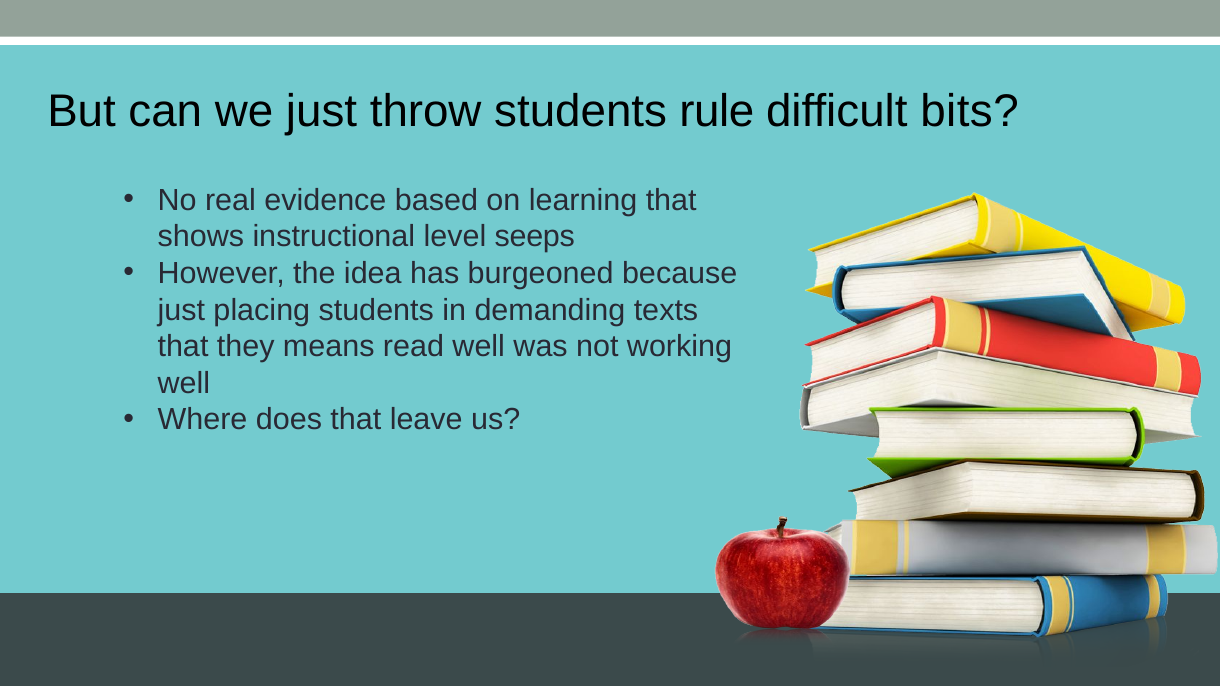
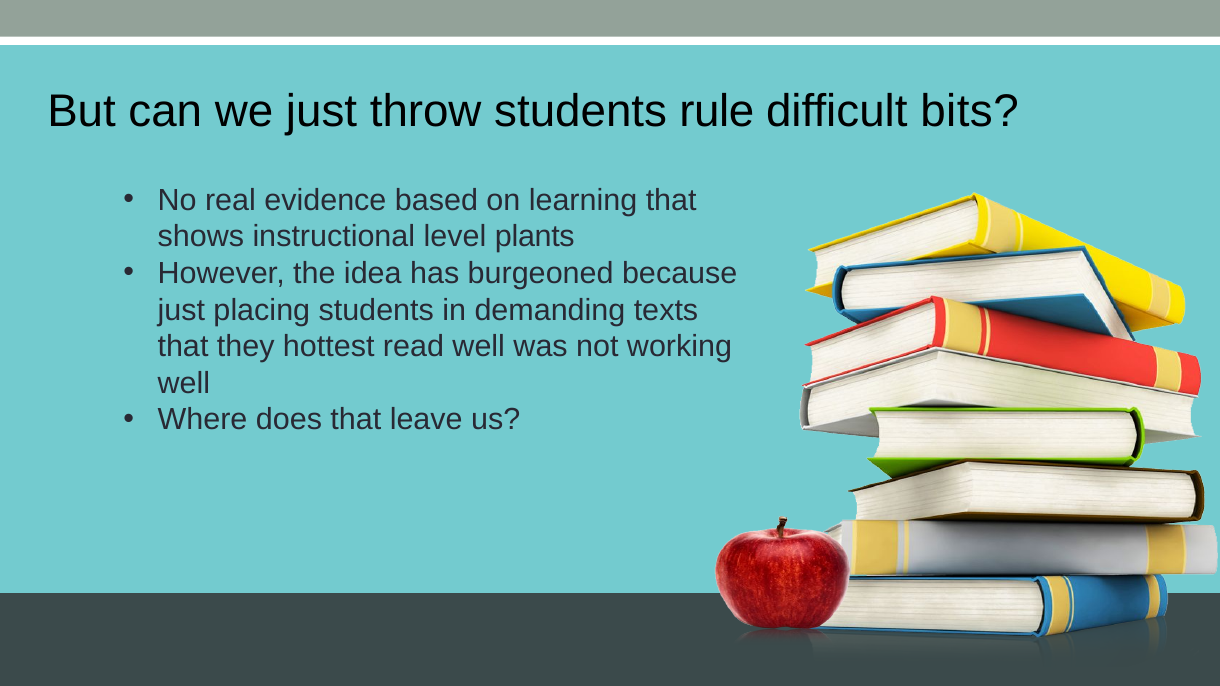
seeps: seeps -> plants
means: means -> hottest
